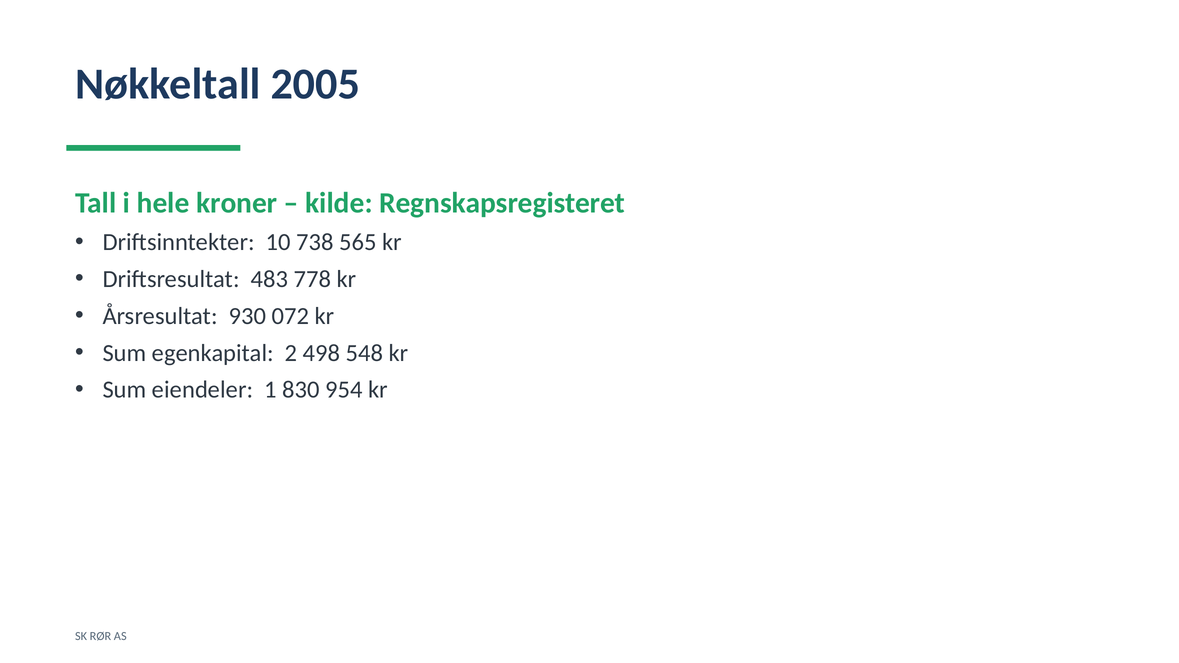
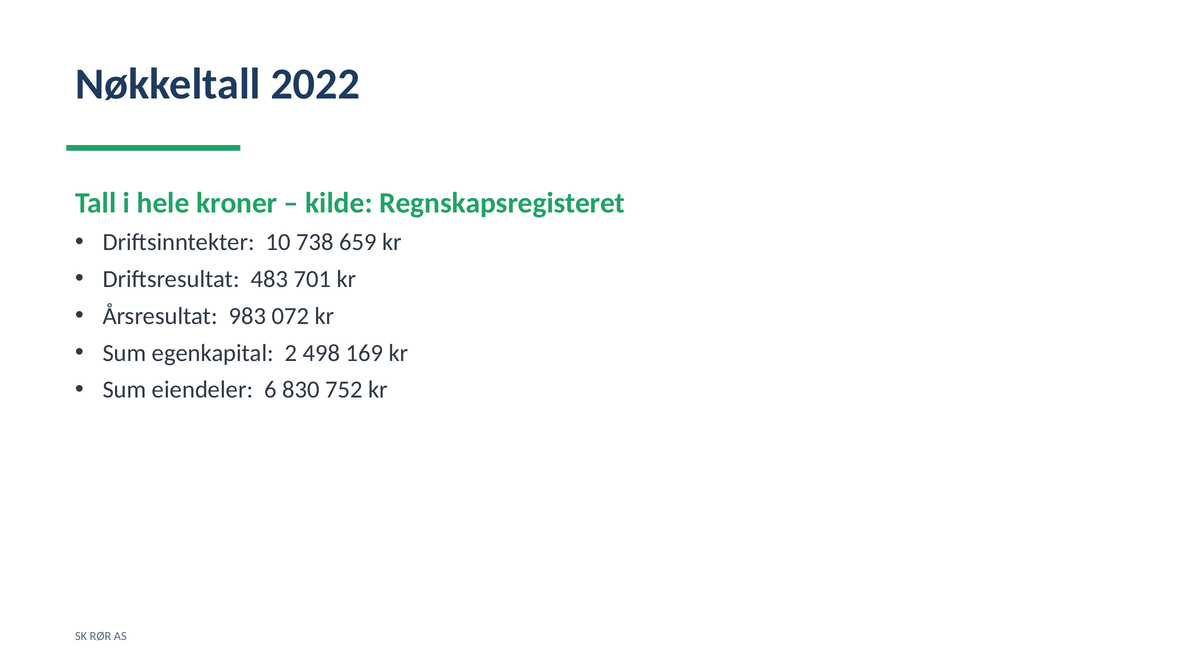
2005: 2005 -> 2022
565: 565 -> 659
778: 778 -> 701
930: 930 -> 983
548: 548 -> 169
1: 1 -> 6
954: 954 -> 752
